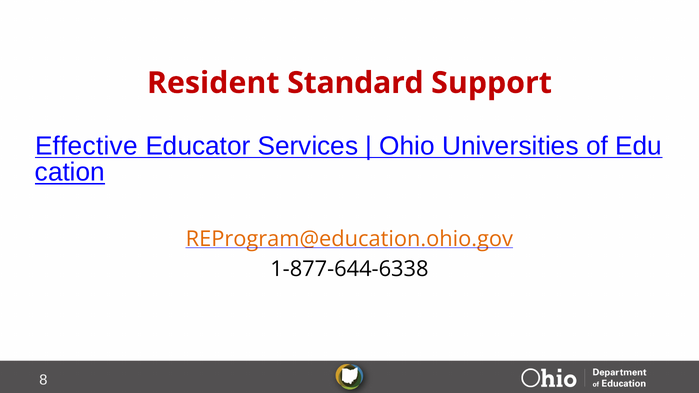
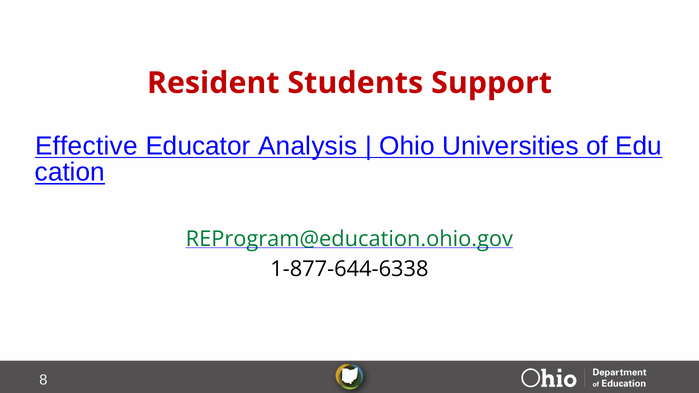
Standard: Standard -> Students
Services: Services -> Analysis
REProgram@education.ohio.gov colour: orange -> green
